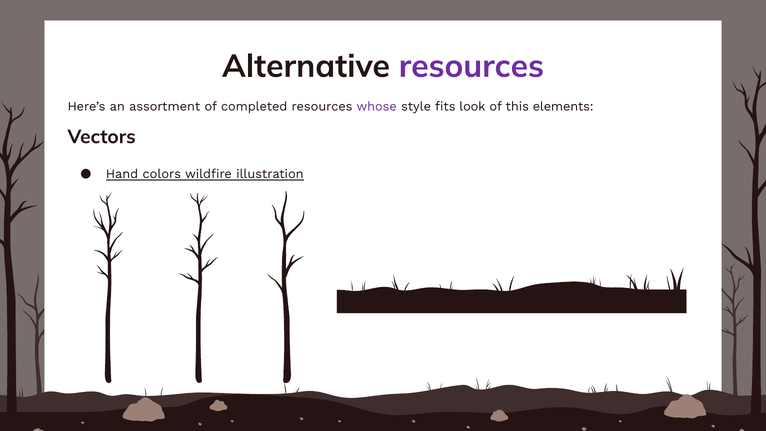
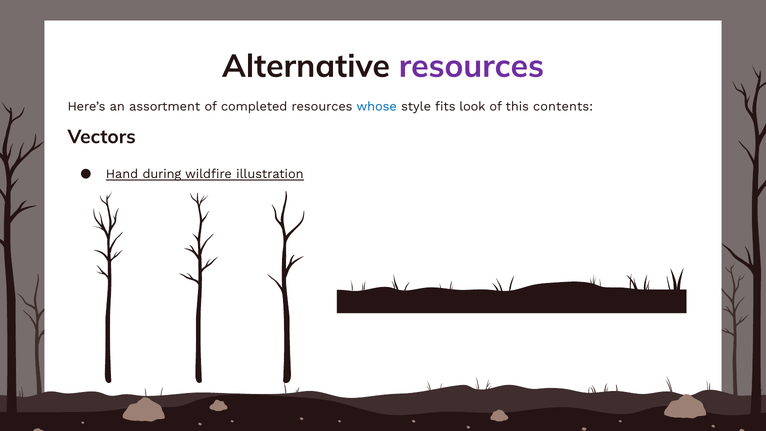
whose colour: purple -> blue
elements: elements -> contents
colors: colors -> during
